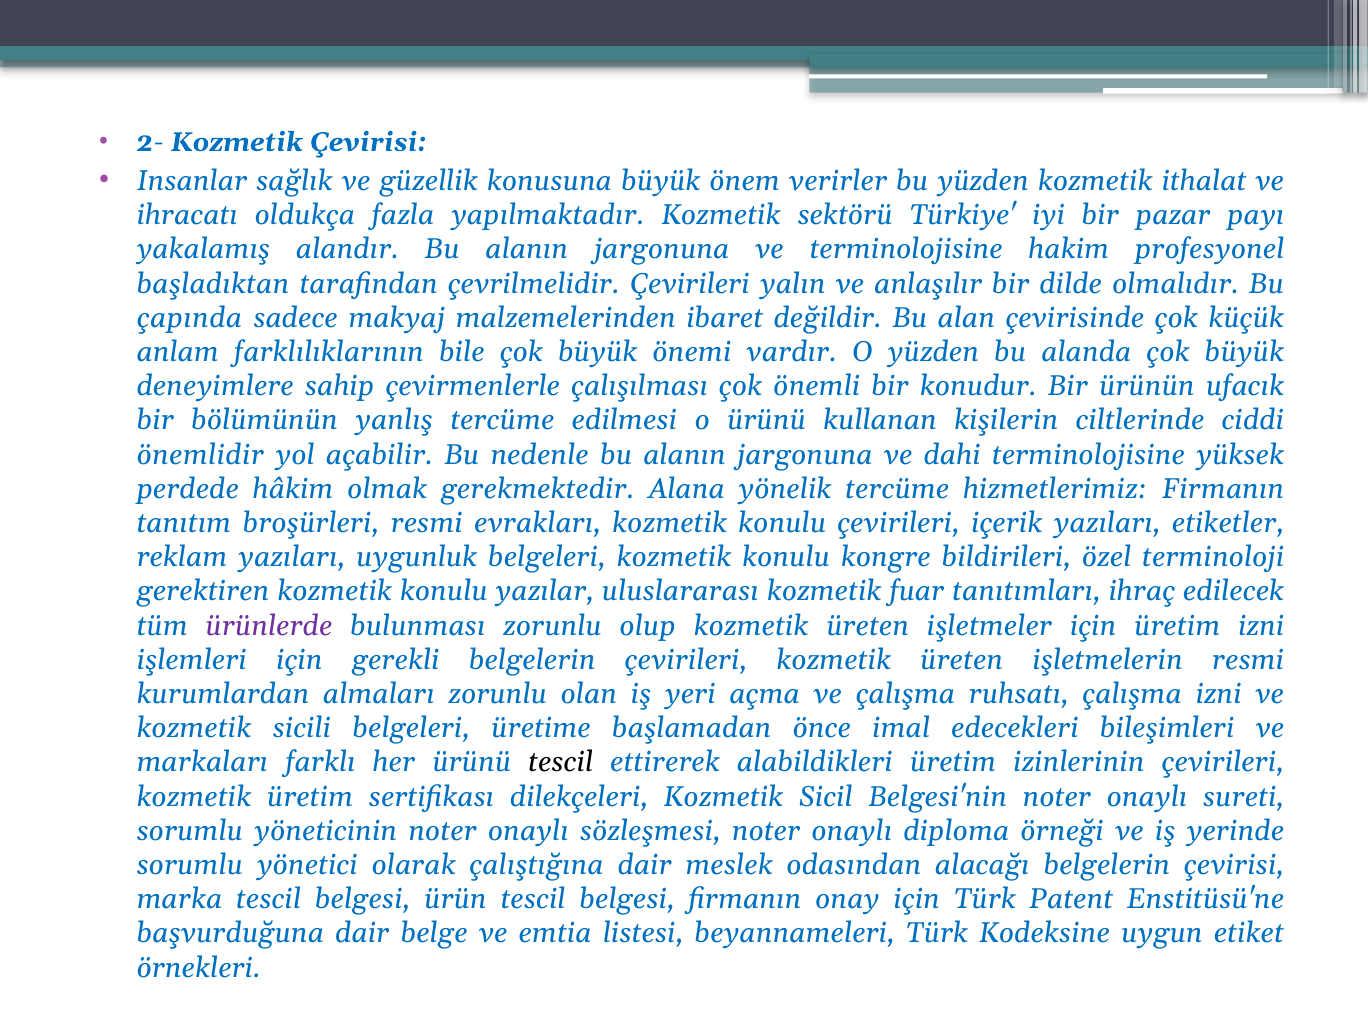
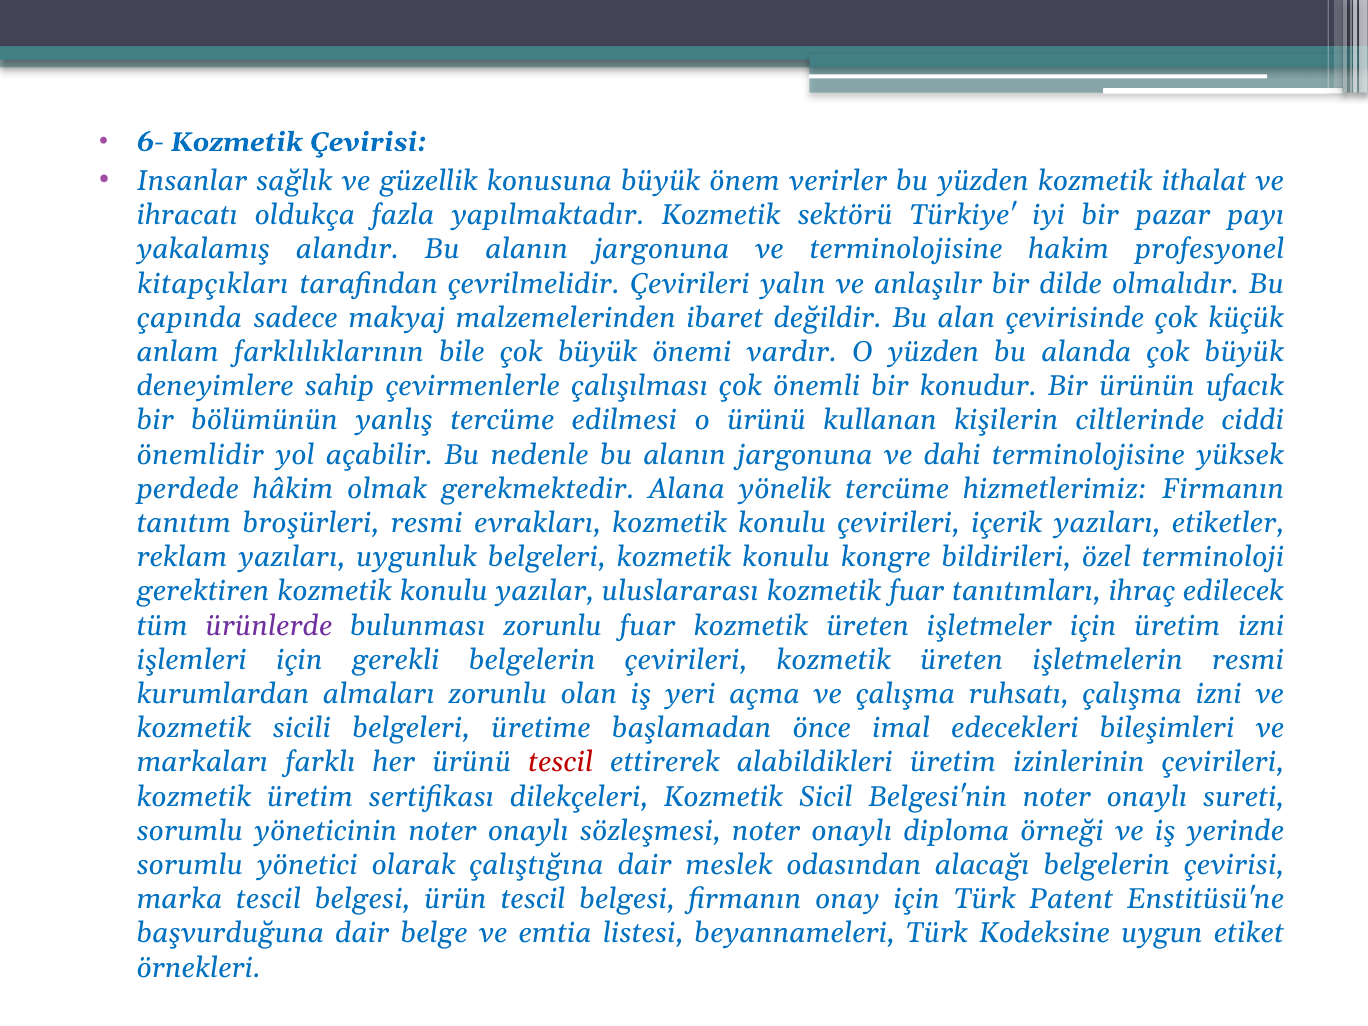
2-: 2- -> 6-
başladıktan: başladıktan -> kitapçıkları
zorunlu olup: olup -> fuar
tescil at (561, 762) colour: black -> red
